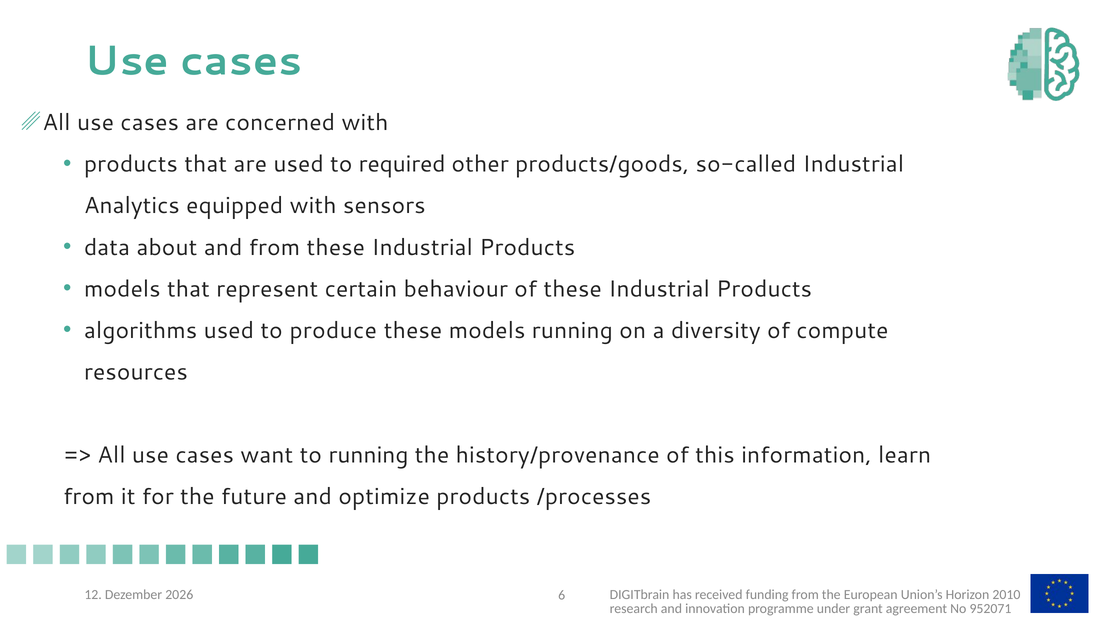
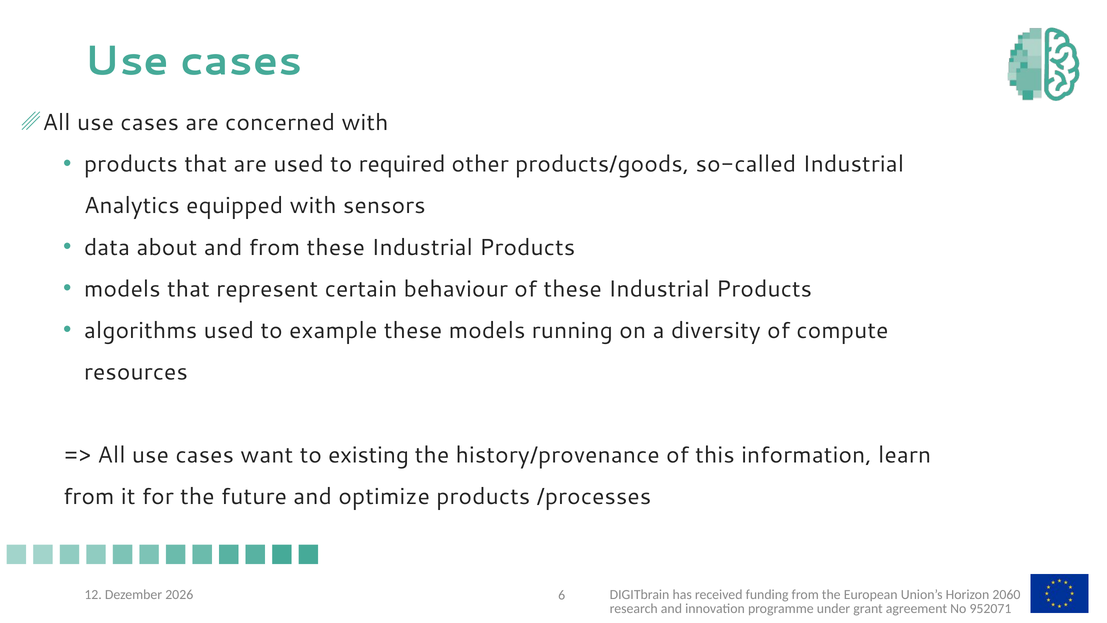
produce: produce -> example
to running: running -> existing
2010: 2010 -> 2060
